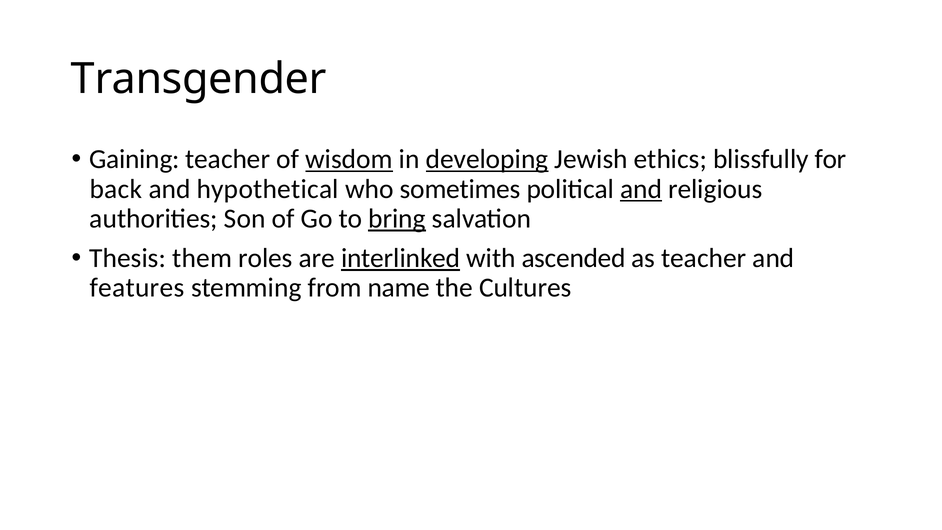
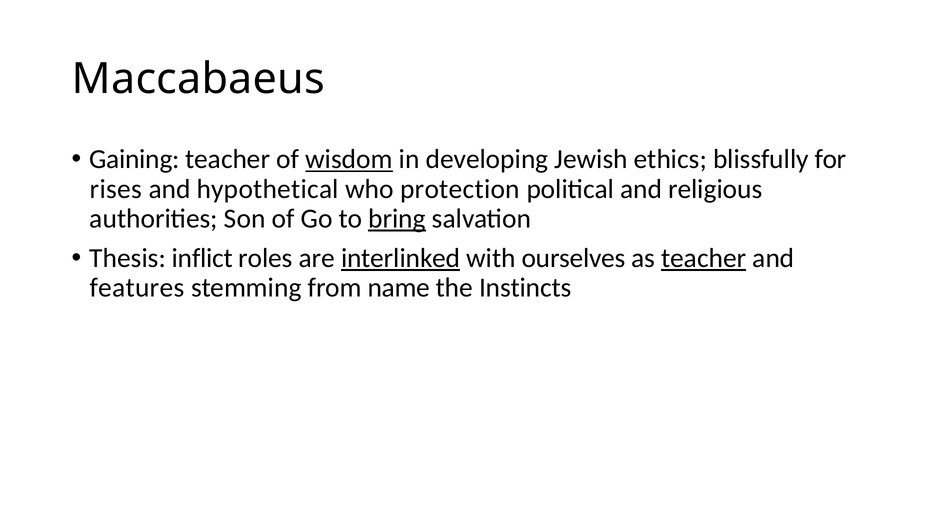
Transgender: Transgender -> Maccabaeus
developing underline: present -> none
back: back -> rises
sometimes: sometimes -> protection
and at (641, 189) underline: present -> none
them: them -> inflict
ascended: ascended -> ourselves
teacher at (704, 258) underline: none -> present
Cultures: Cultures -> Instincts
